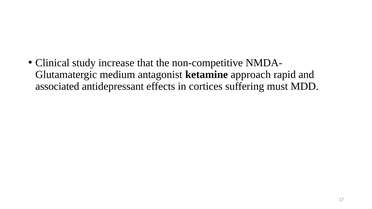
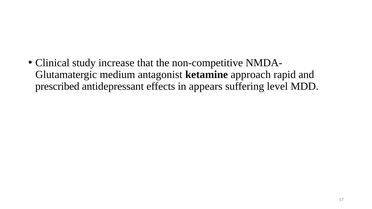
associated: associated -> prescribed
cortices: cortices -> appears
must: must -> level
